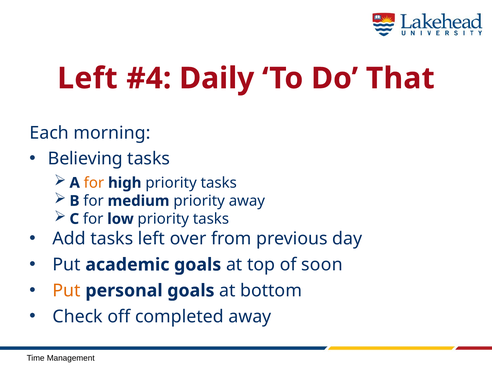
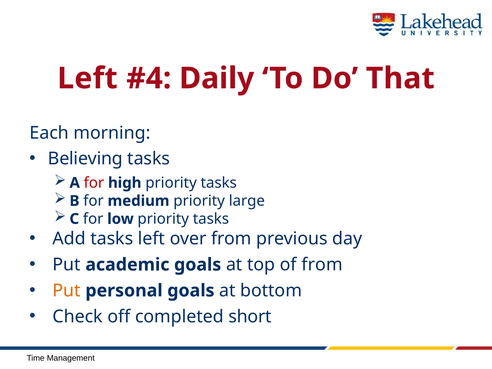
for at (94, 183) colour: orange -> red
priority away: away -> large
of soon: soon -> from
completed away: away -> short
